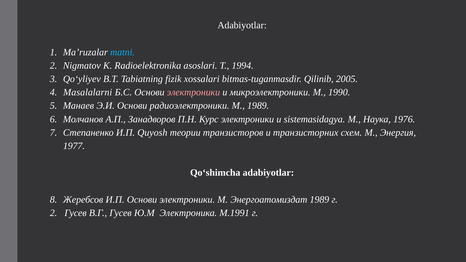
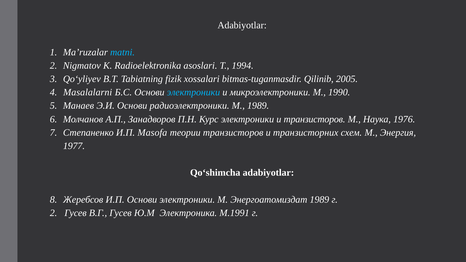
электроники at (193, 92) colour: pink -> light blue
и sistemasidagya: sistemasidagya -> транзисторов
Quyosh: Quyosh -> Masofa
